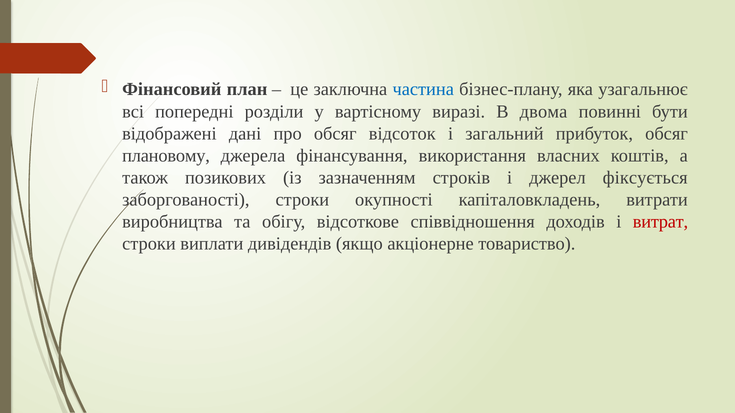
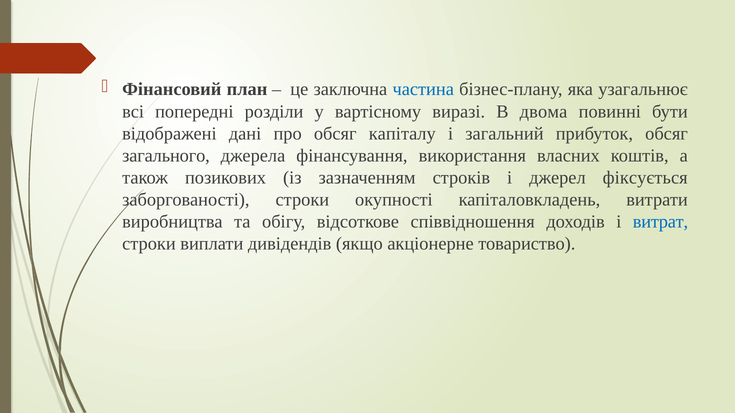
відсоток: відсоток -> капіталу
плановому: плановому -> загального
витрат colour: red -> blue
